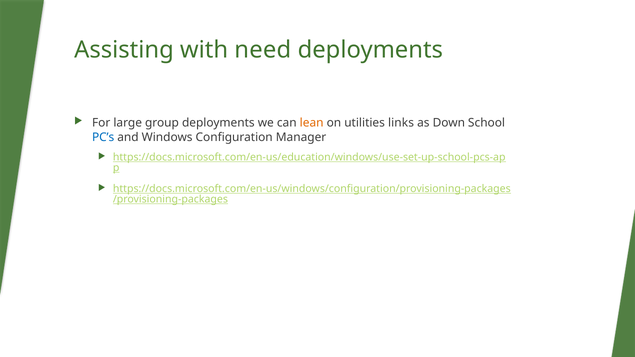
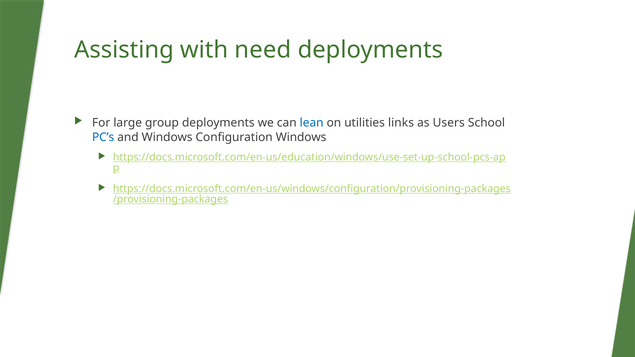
lean colour: orange -> blue
Down: Down -> Users
Configuration Manager: Manager -> Windows
